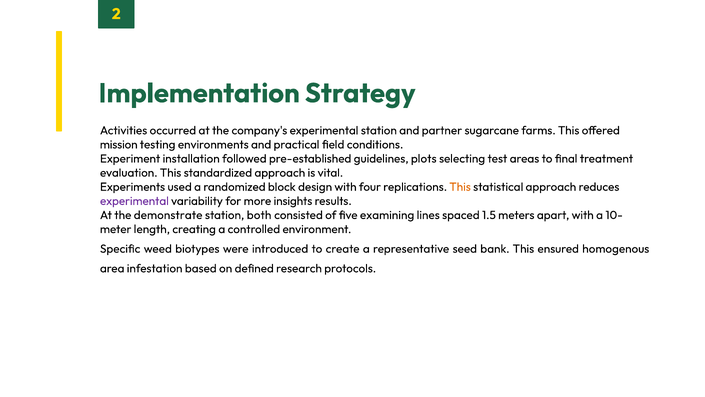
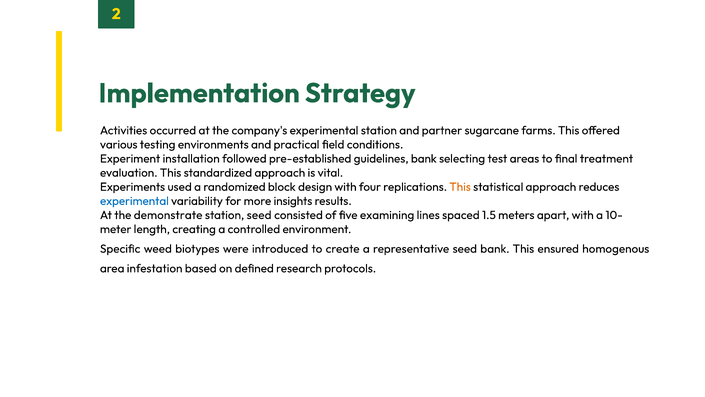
mission: mission -> various
guidelines plots: plots -> bank
experimental at (134, 201) colour: purple -> blue
station both: both -> seed
